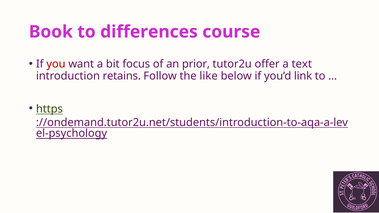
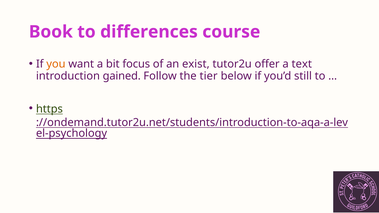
you colour: red -> orange
prior: prior -> exist
retains: retains -> gained
like: like -> tier
link: link -> still
